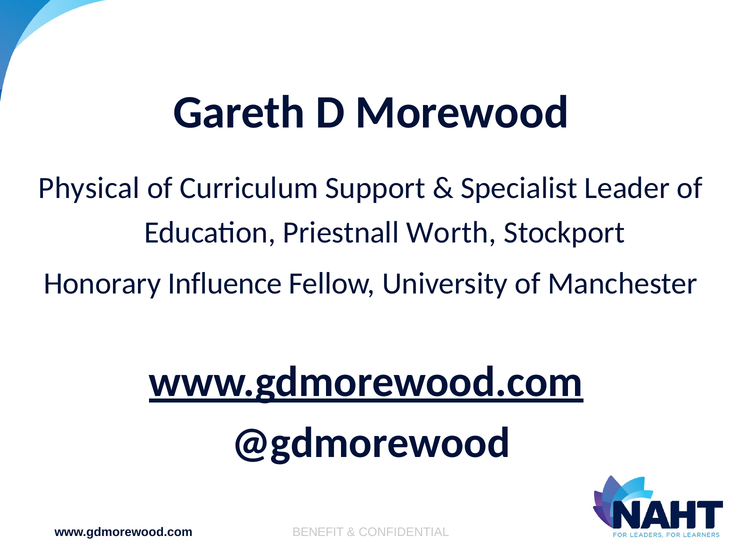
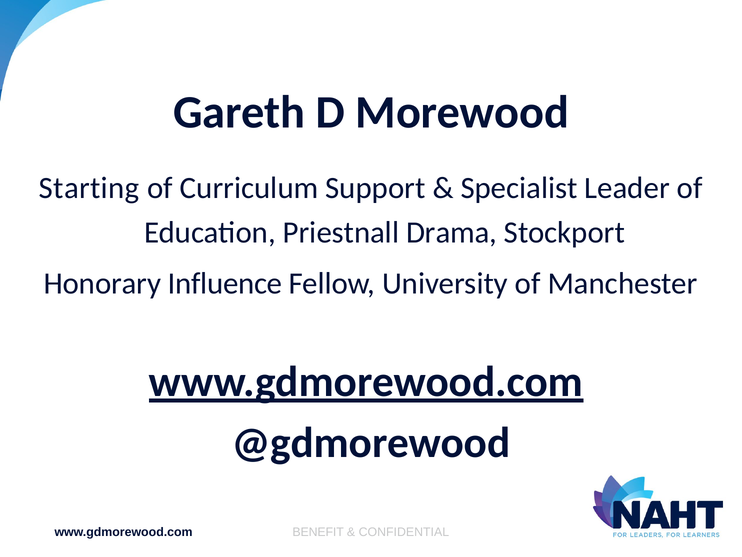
Physical: Physical -> Starting
Worth: Worth -> Drama
